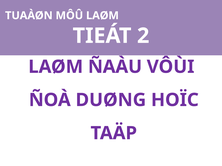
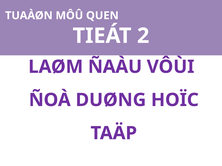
MÔÛ LAØM: LAØM -> QUEN
